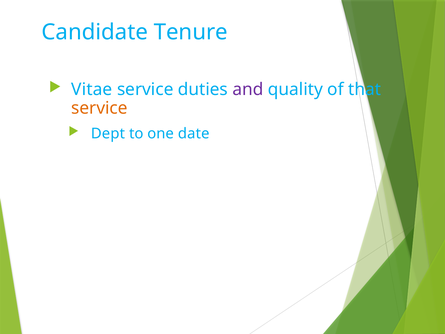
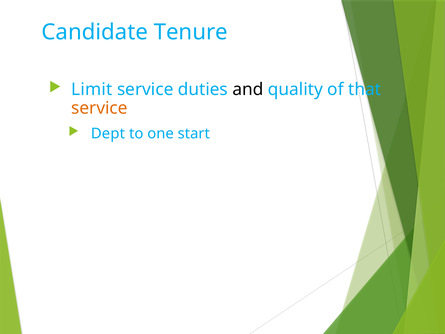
Vitae: Vitae -> Limit
and colour: purple -> black
date: date -> start
